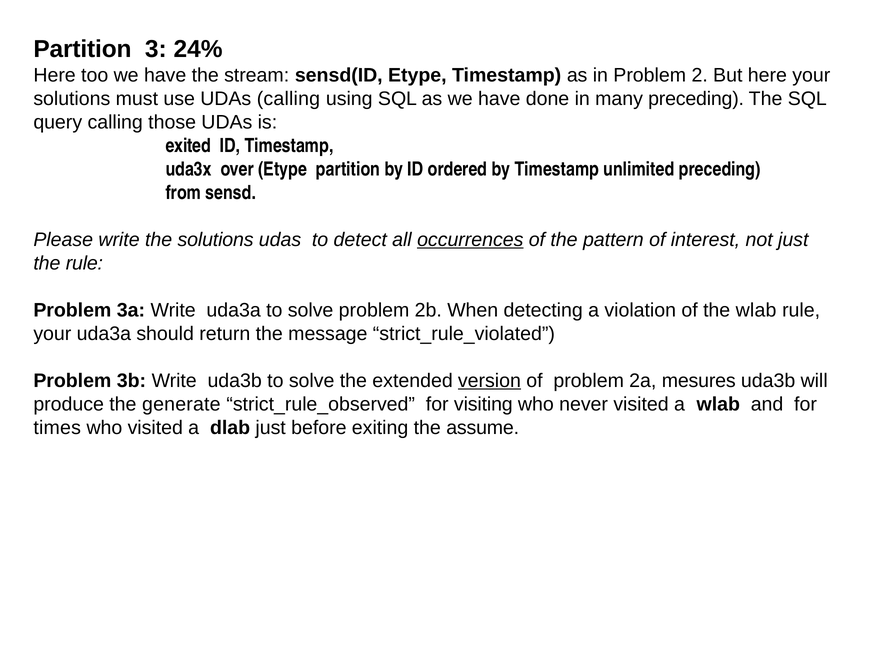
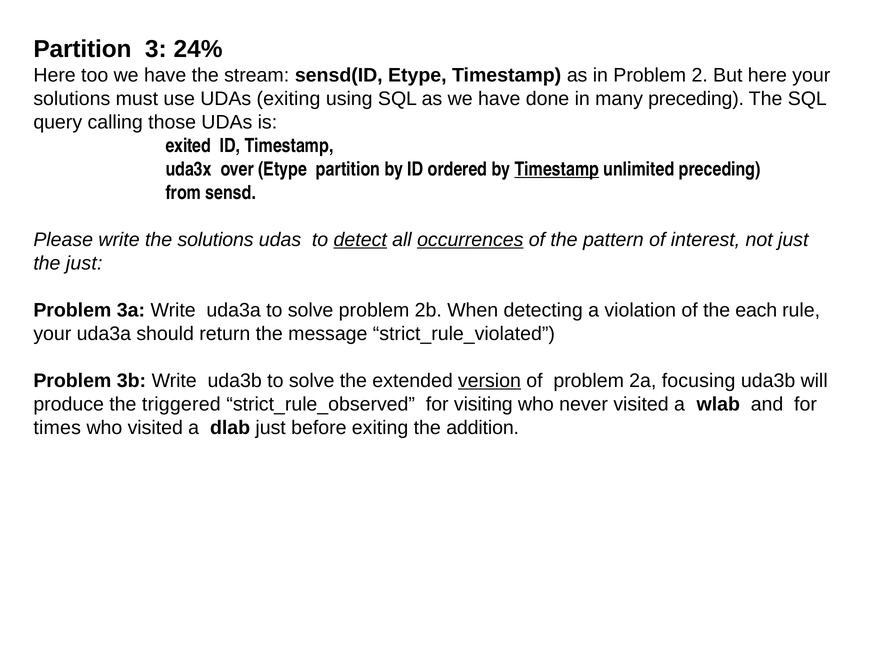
UDAs calling: calling -> exiting
Timestamp at (557, 169) underline: none -> present
detect underline: none -> present
the rule: rule -> just
the wlab: wlab -> each
mesures: mesures -> focusing
generate: generate -> triggered
assume: assume -> addition
